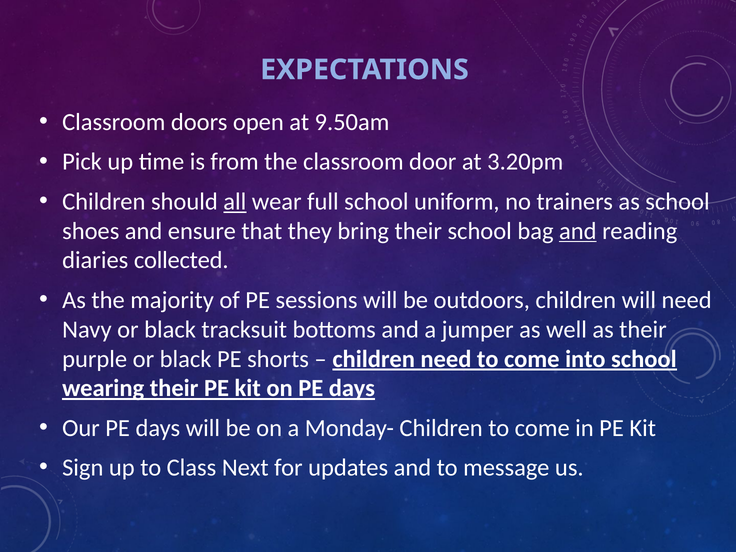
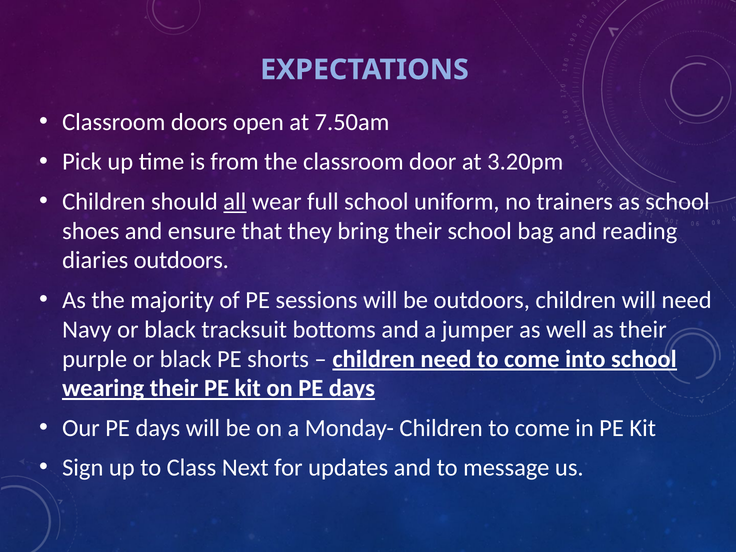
9.50am: 9.50am -> 7.50am
and at (578, 231) underline: present -> none
diaries collected: collected -> outdoors
